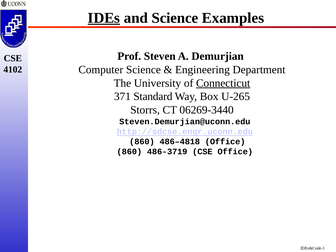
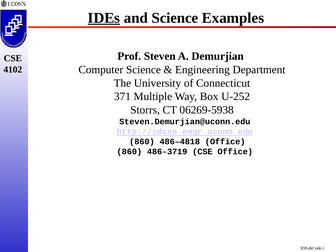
Connecticut underline: present -> none
Standard: Standard -> Multiple
U-265: U-265 -> U-252
06269-3440: 06269-3440 -> 06269-5938
